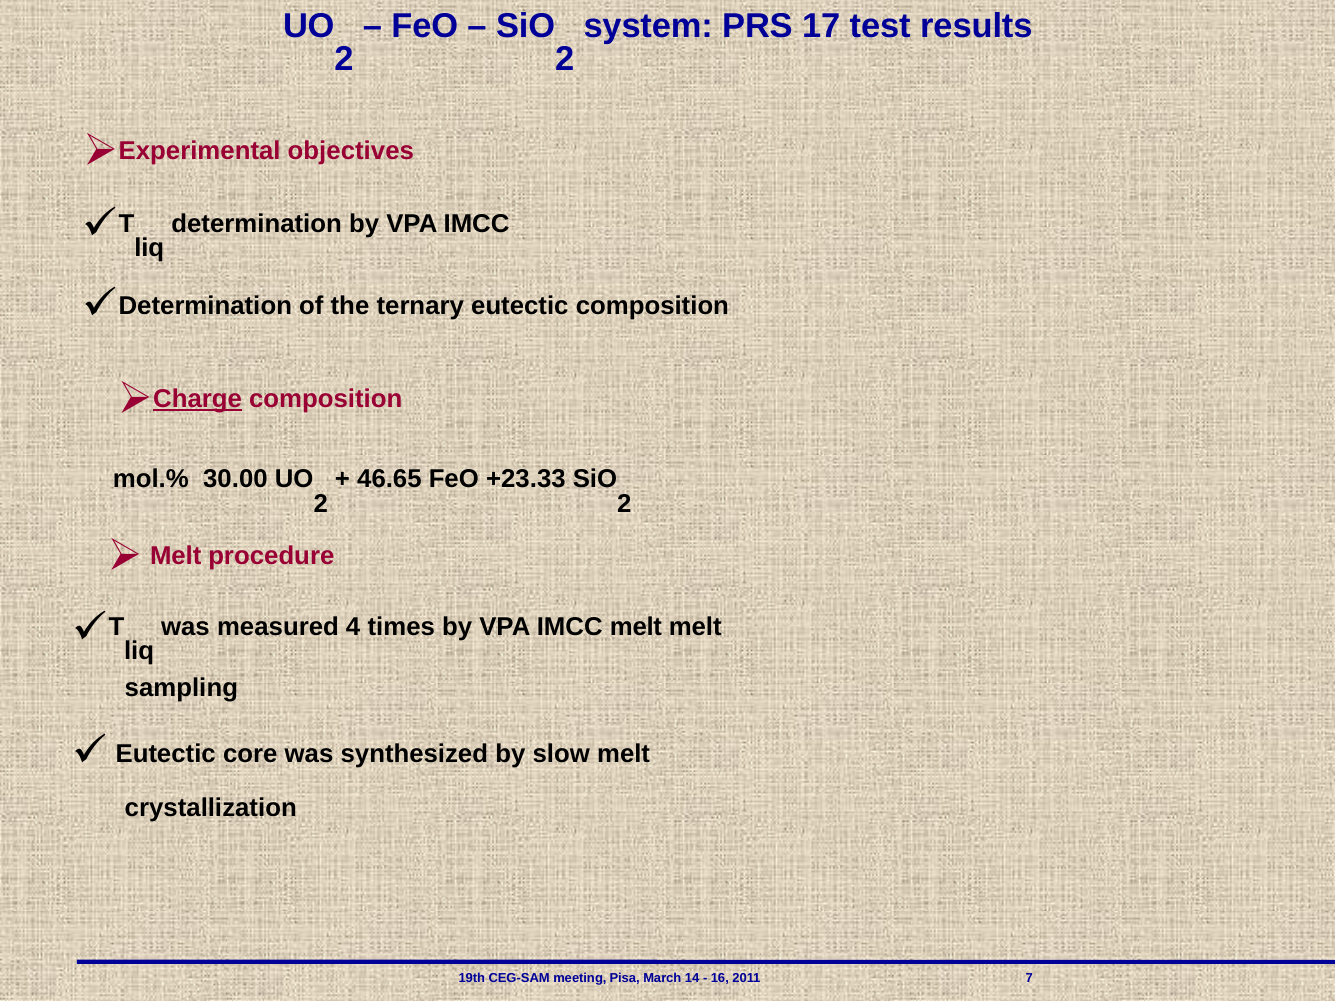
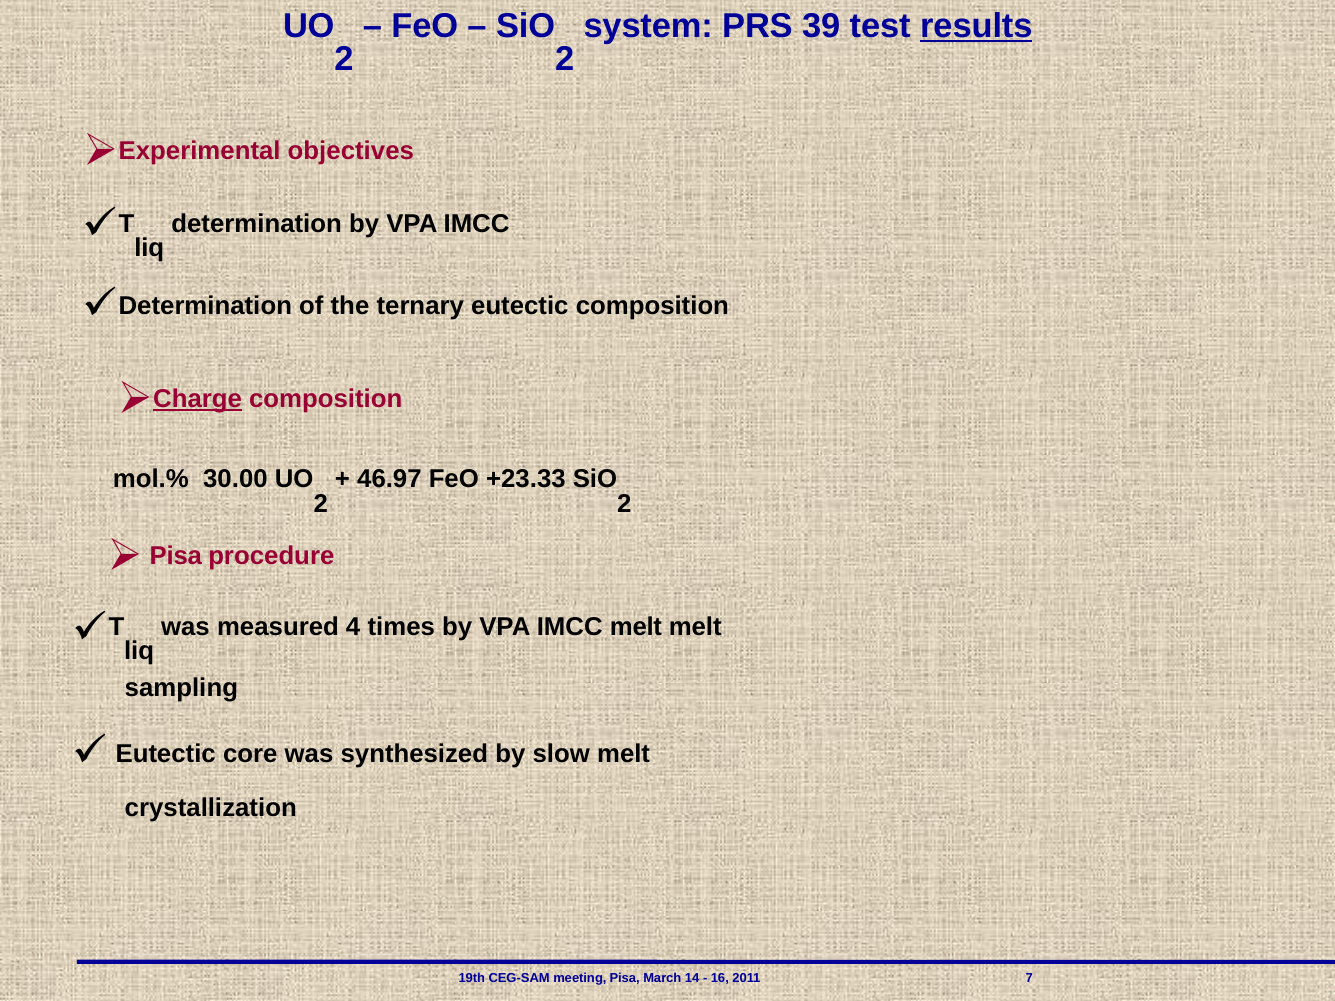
17: 17 -> 39
results underline: none -> present
46.65: 46.65 -> 46.97
Melt at (176, 556): Melt -> Pisa
